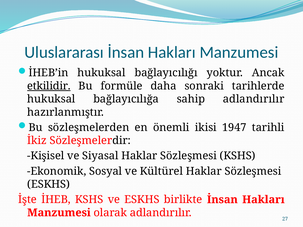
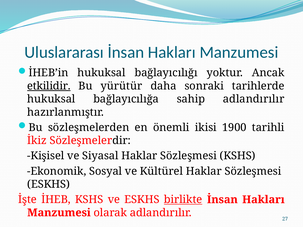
formüle: formüle -> yürütür
1947: 1947 -> 1900
birlikte underline: none -> present
